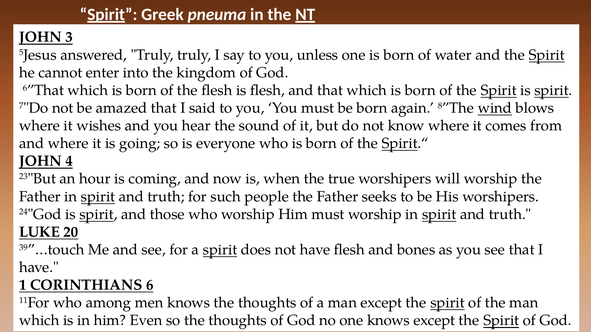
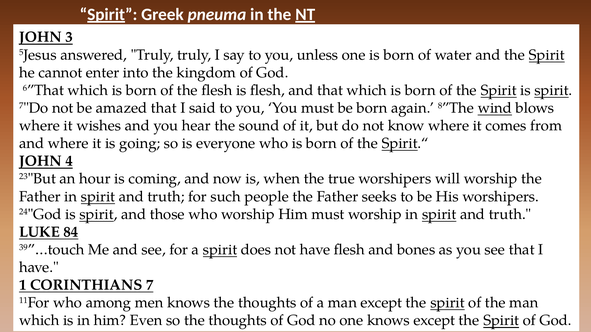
20: 20 -> 84
6: 6 -> 7
